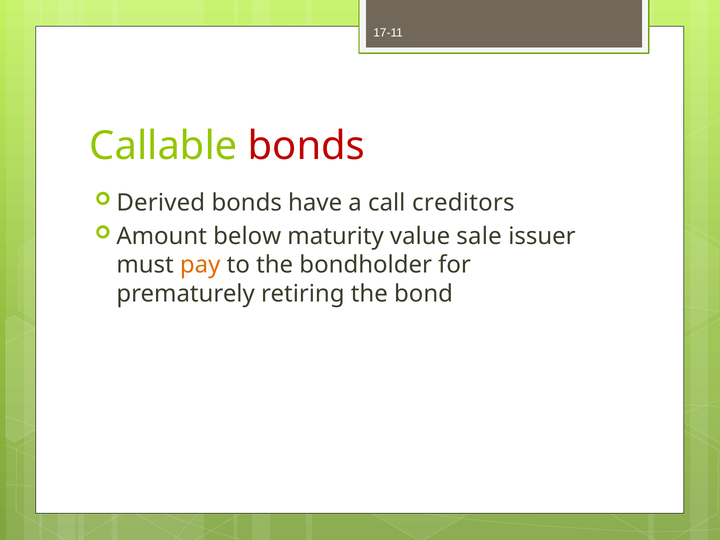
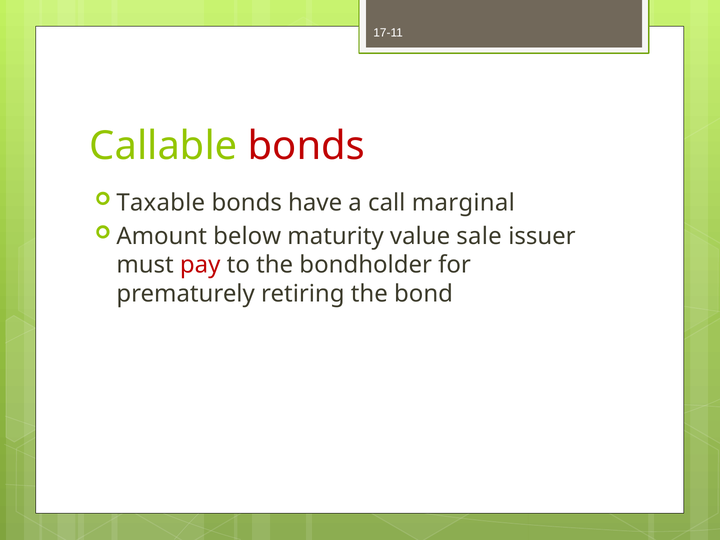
Derived: Derived -> Taxable
creditors: creditors -> marginal
pay colour: orange -> red
